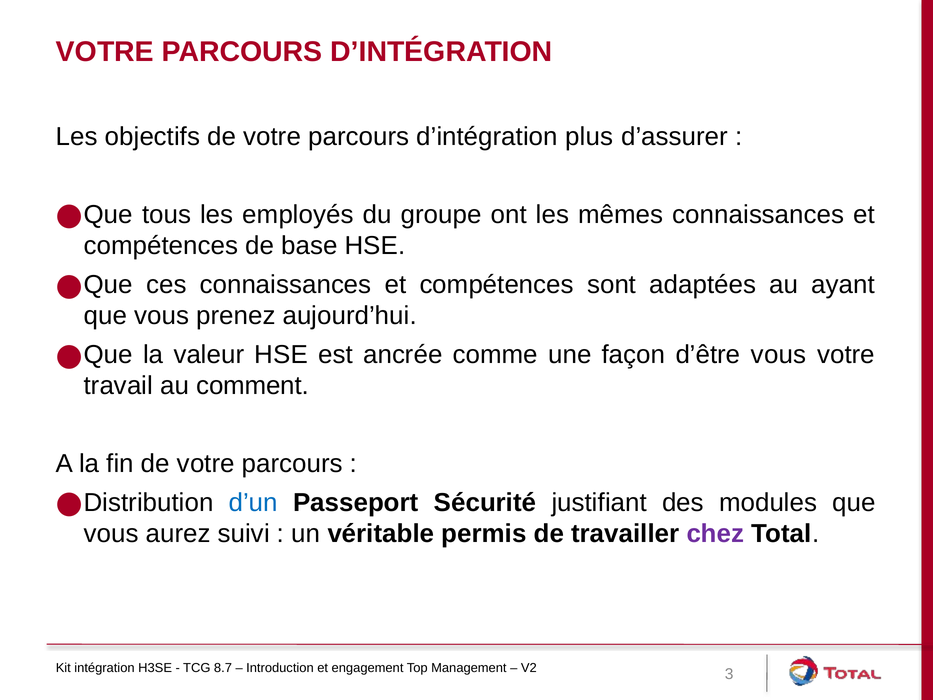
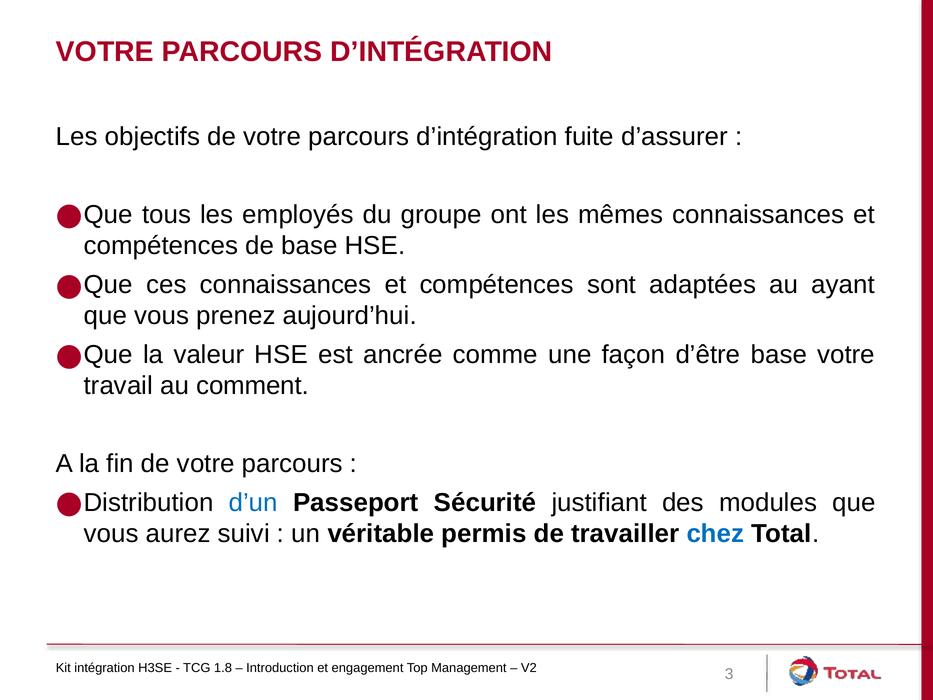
plus: plus -> fuite
d’être vous: vous -> base
chez colour: purple -> blue
8.7: 8.7 -> 1.8
